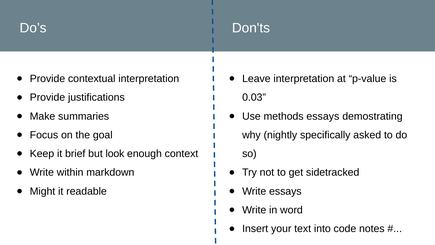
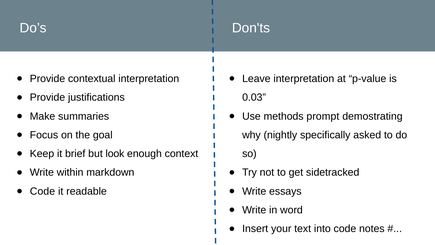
methods essays: essays -> prompt
Might at (43, 191): Might -> Code
